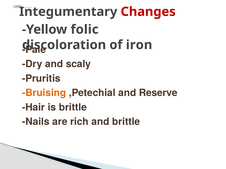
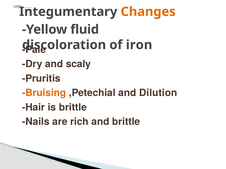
Changes colour: red -> orange
folic: folic -> fluid
Reserve: Reserve -> Dilution
